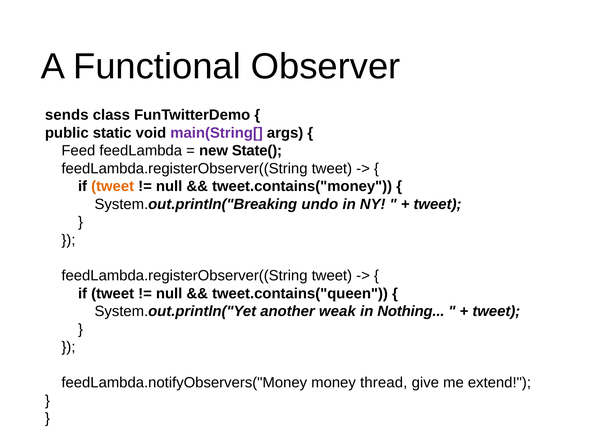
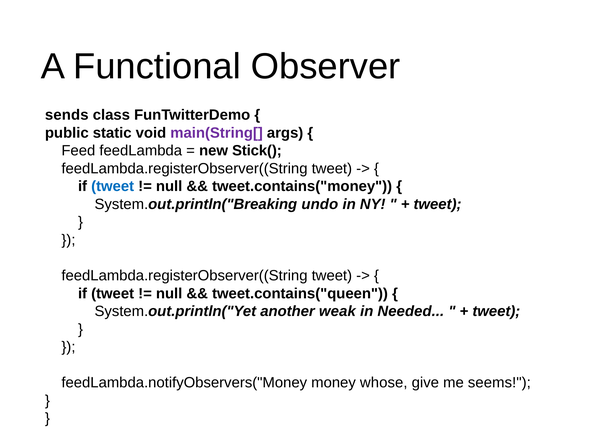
State(: State( -> Stick(
tweet at (113, 186) colour: orange -> blue
Nothing: Nothing -> Needed
thread: thread -> whose
extend: extend -> seems
